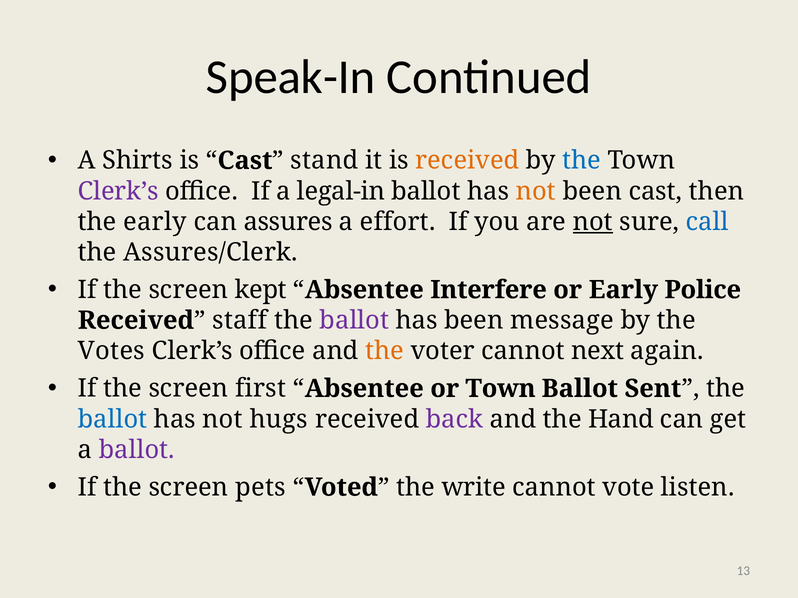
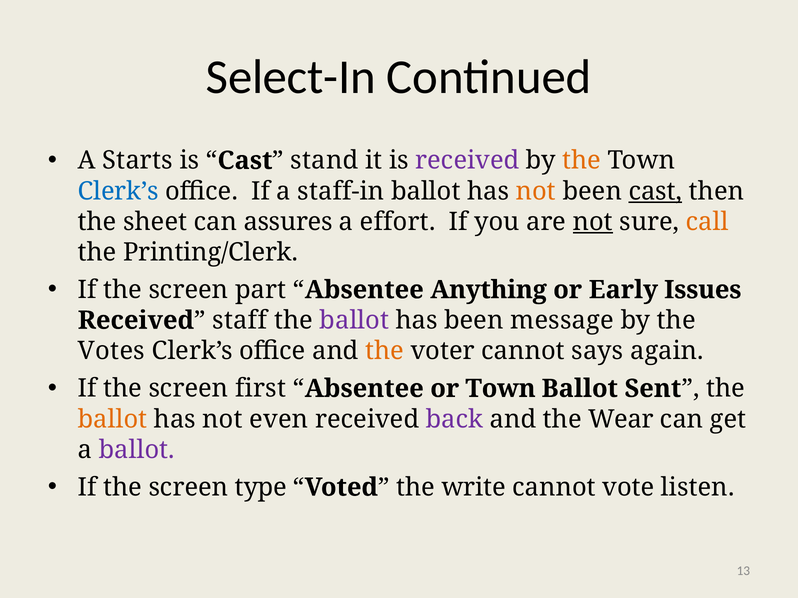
Speak-In: Speak-In -> Select-In
Shirts: Shirts -> Starts
received at (467, 161) colour: orange -> purple
the at (582, 161) colour: blue -> orange
Clerk’s at (118, 191) colour: purple -> blue
legal-in: legal-in -> staff-in
cast at (655, 191) underline: none -> present
the early: early -> sheet
call colour: blue -> orange
Assures/Clerk: Assures/Clerk -> Printing/Clerk
kept: kept -> part
Interfere: Interfere -> Anything
Police: Police -> Issues
next: next -> says
ballot at (113, 419) colour: blue -> orange
hugs: hugs -> even
Hand: Hand -> Wear
pets: pets -> type
